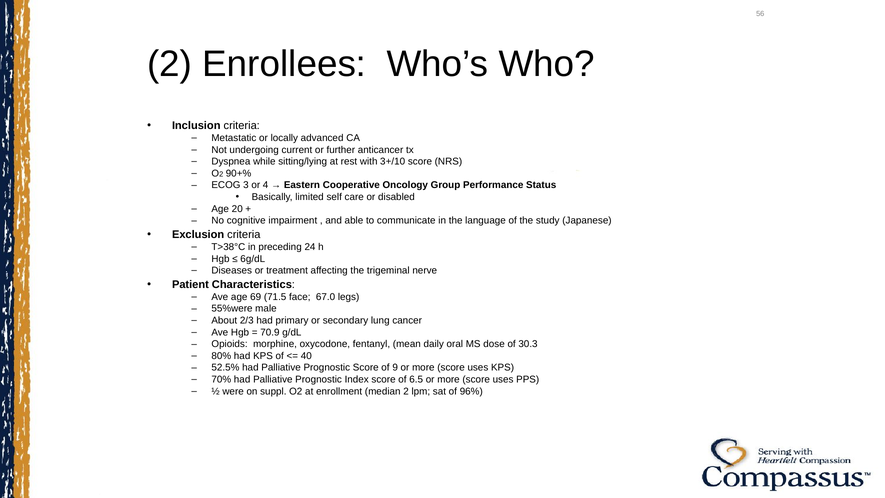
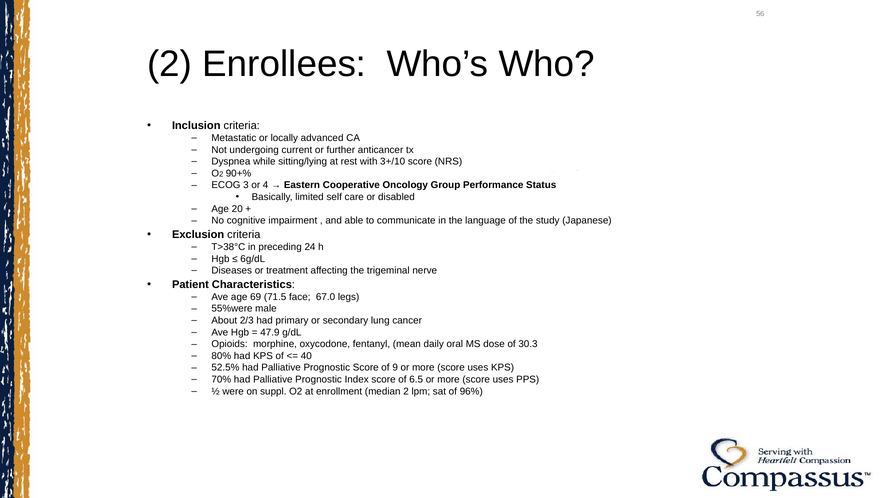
70.9: 70.9 -> 47.9
